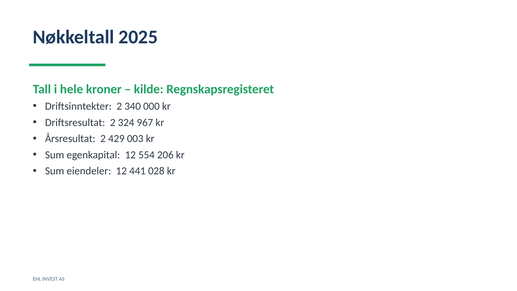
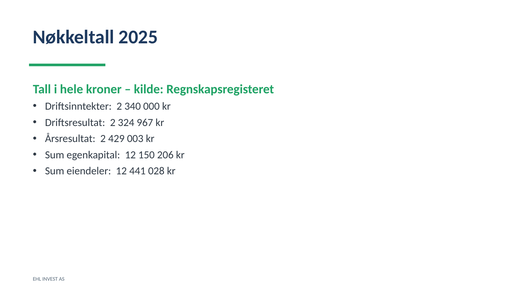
554: 554 -> 150
